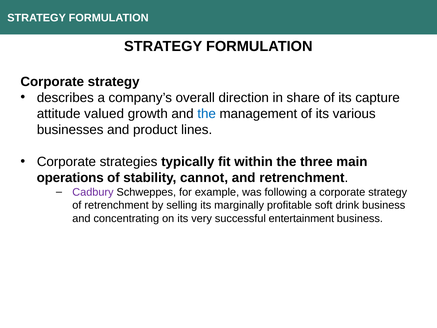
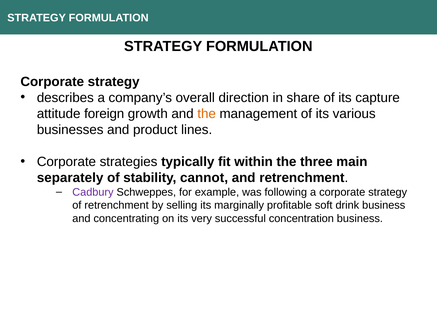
valued: valued -> foreign
the at (207, 114) colour: blue -> orange
operations: operations -> separately
entertainment: entertainment -> concentration
